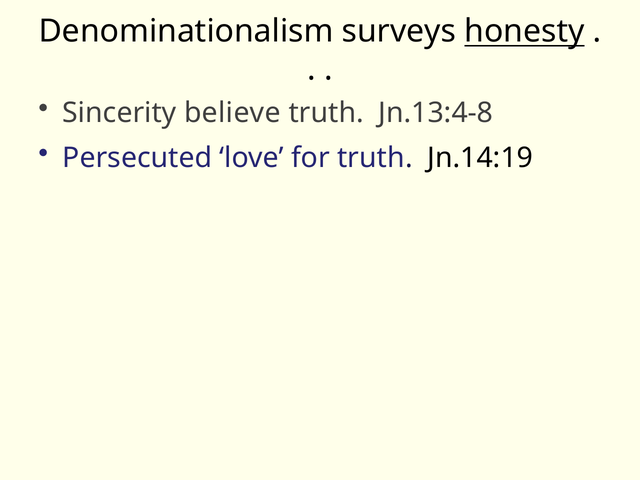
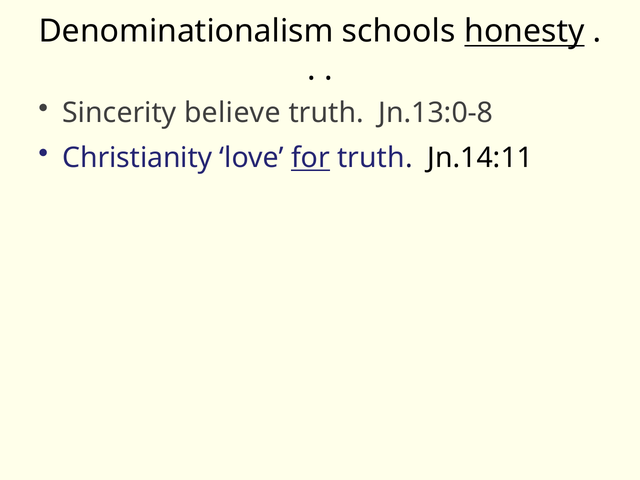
surveys: surveys -> schools
Jn.13:4-8: Jn.13:4-8 -> Jn.13:0-8
Persecuted: Persecuted -> Christianity
for underline: none -> present
Jn.14:19: Jn.14:19 -> Jn.14:11
